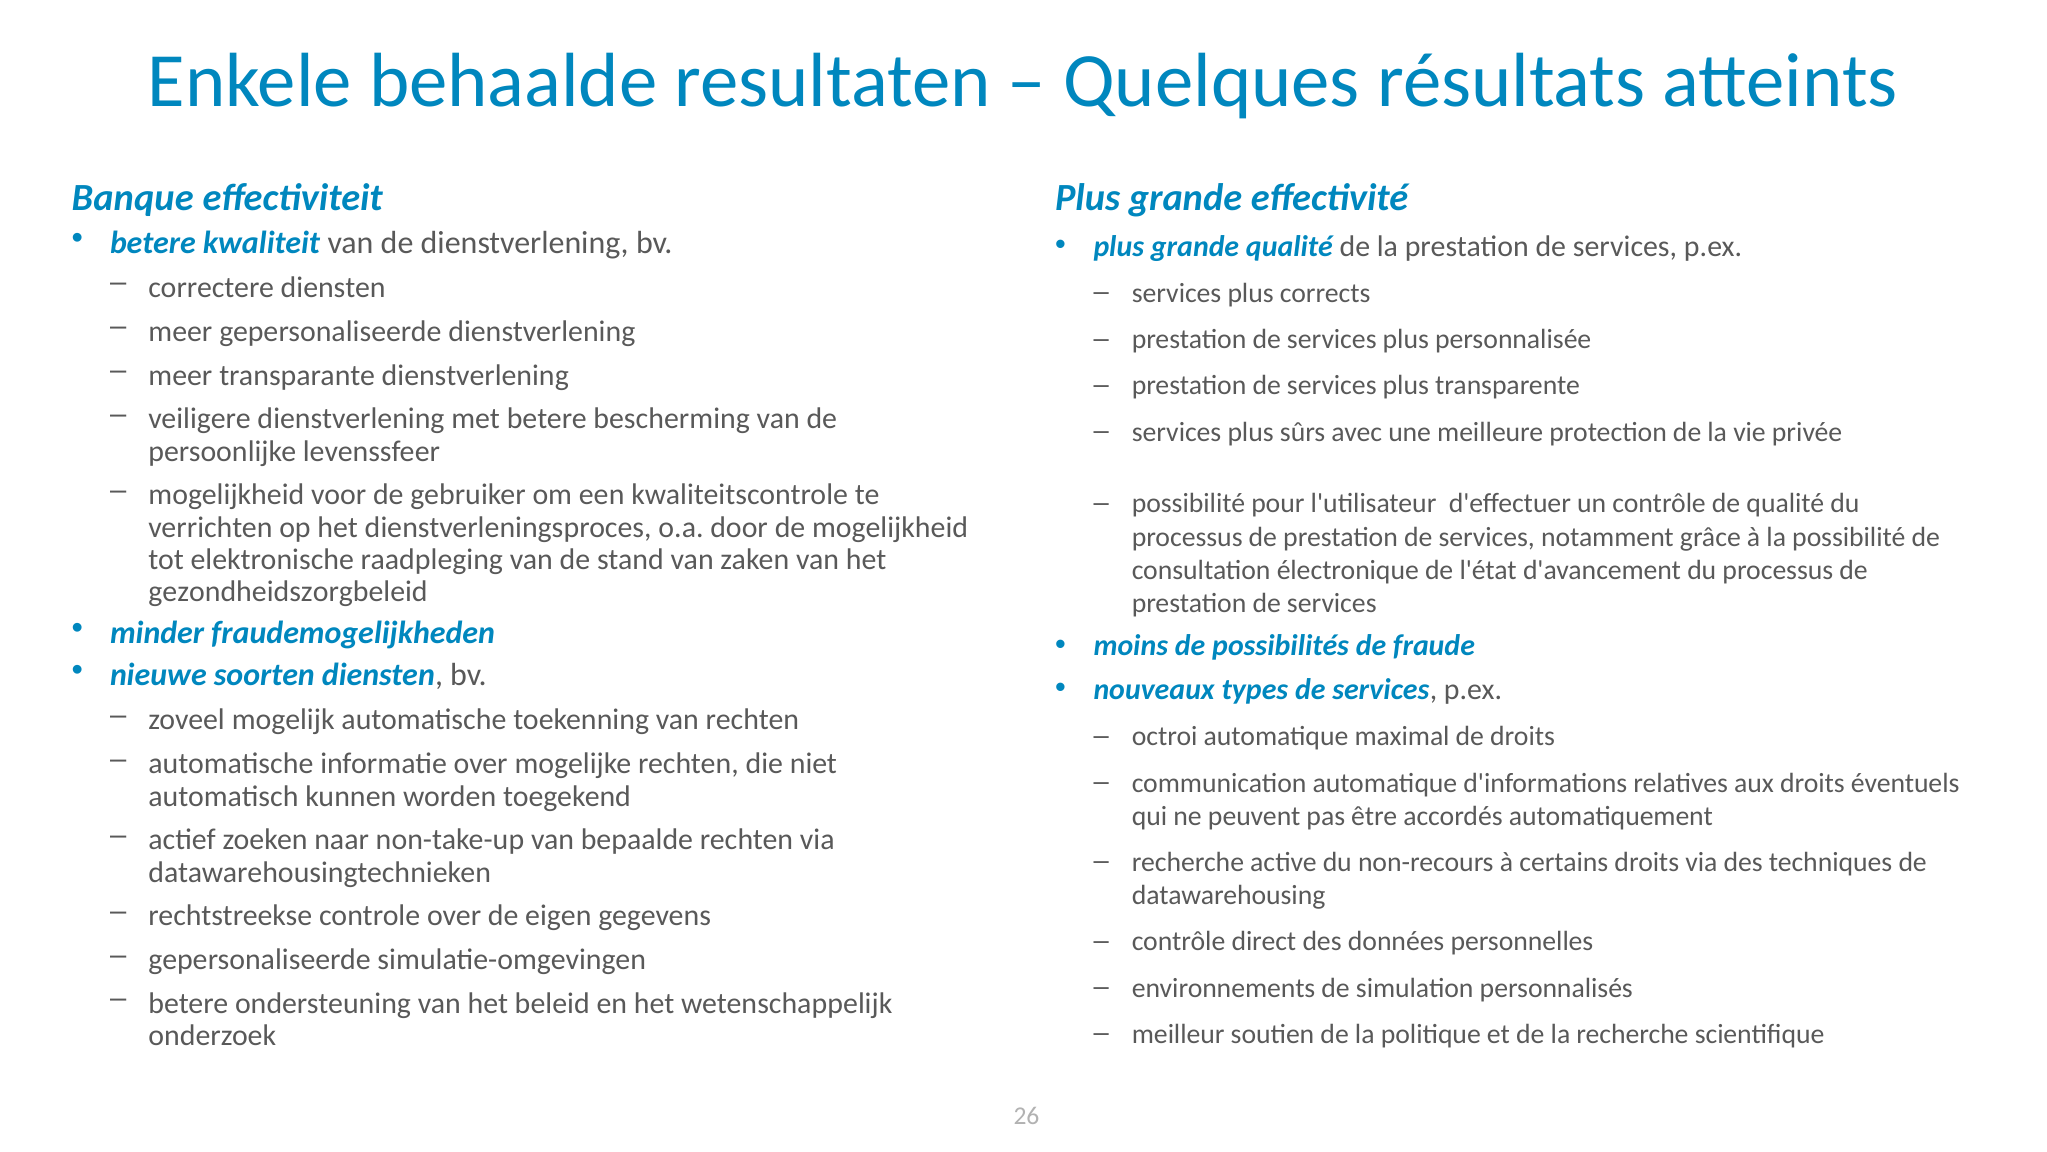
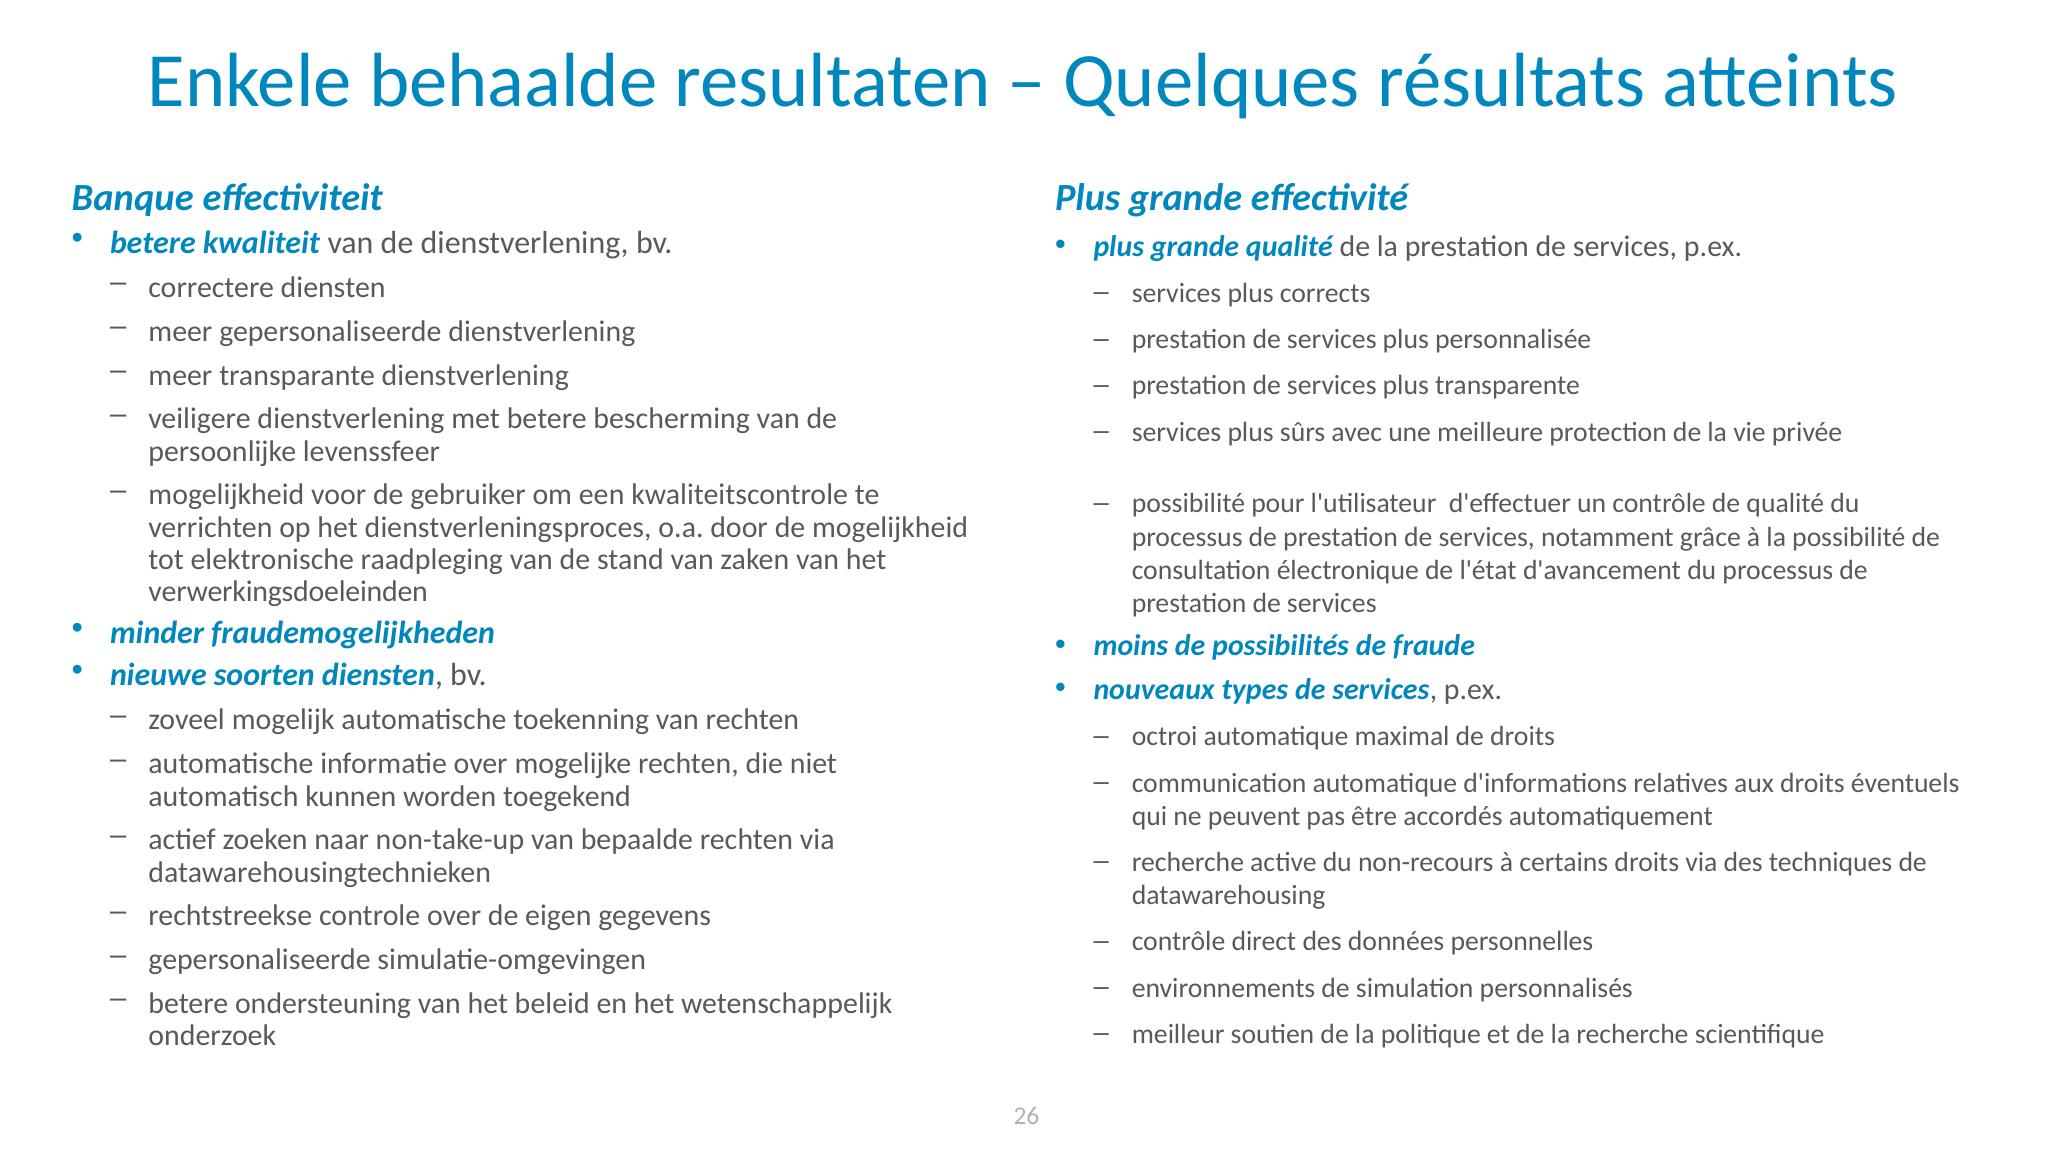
gezondheidszorgbeleid: gezondheidszorgbeleid -> verwerkingsdoeleinden
